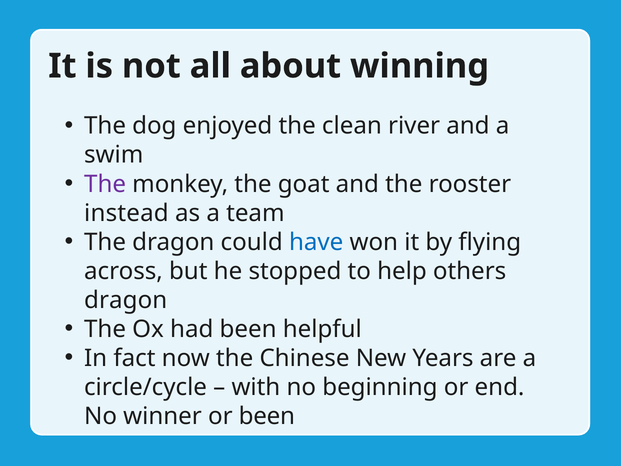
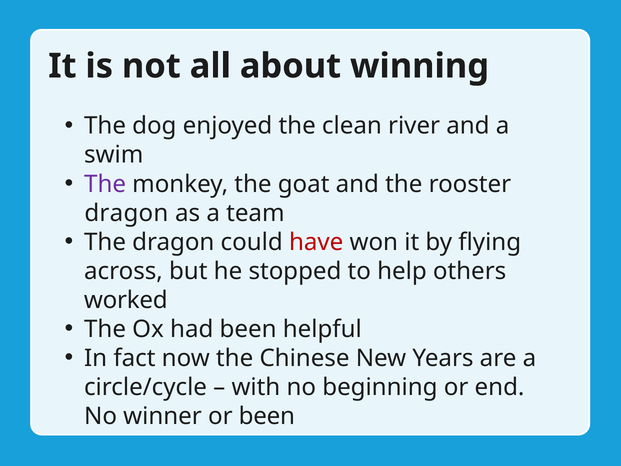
instead at (126, 213): instead -> dragon
have colour: blue -> red
dragon at (126, 300): dragon -> worked
